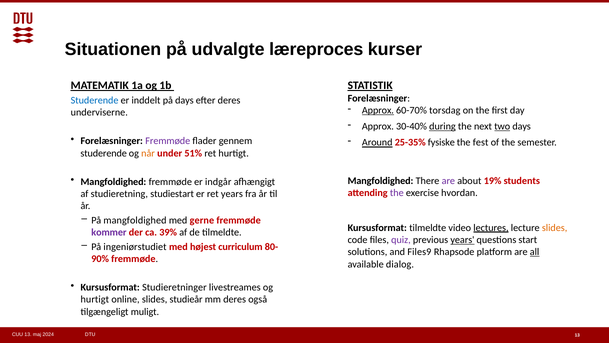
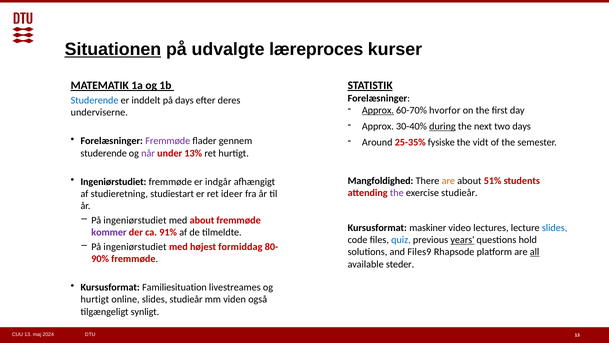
Situationen underline: none -> present
torsdag: torsdag -> hvorfor
two underline: present -> none
Around underline: present -> none
fest: fest -> vidt
når colour: orange -> purple
51%: 51% -> 13%
Mangfoldighed at (113, 181): Mangfoldighed -> Ingeniørstudiet
are at (448, 181) colour: purple -> orange
19%: 19% -> 51%
exercise hvordan: hvordan -> studieår
ret years: years -> ideer
mangfoldighed at (135, 220): mangfoldighed -> ingeniørstudiet
med gerne: gerne -> about
Kursusformat tilmeldte: tilmeldte -> maskiner
lectures underline: present -> none
slides at (555, 227) colour: orange -> blue
39%: 39% -> 91%
quiz colour: purple -> blue
start: start -> hold
curriculum: curriculum -> formiddag
dialog: dialog -> steder
Studieretninger: Studieretninger -> Familiesituation
mm deres: deres -> viden
muligt: muligt -> synligt
